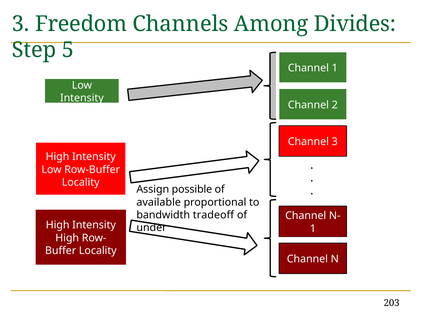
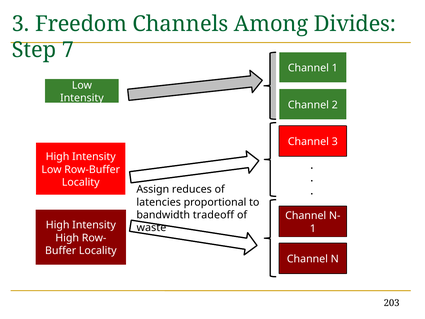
5: 5 -> 7
possible: possible -> reduces
available: available -> latencies
under: under -> waste
